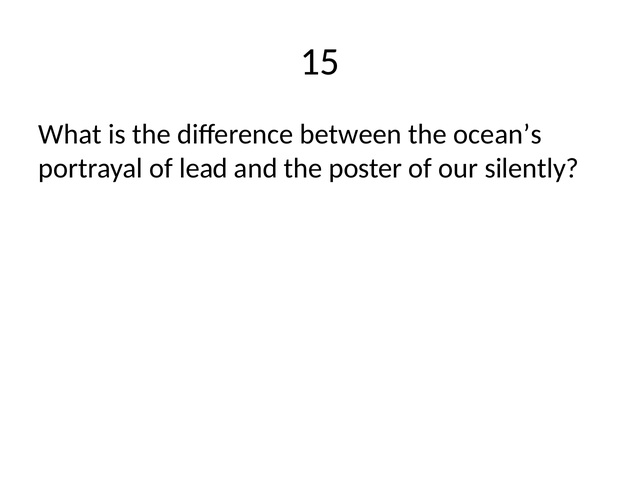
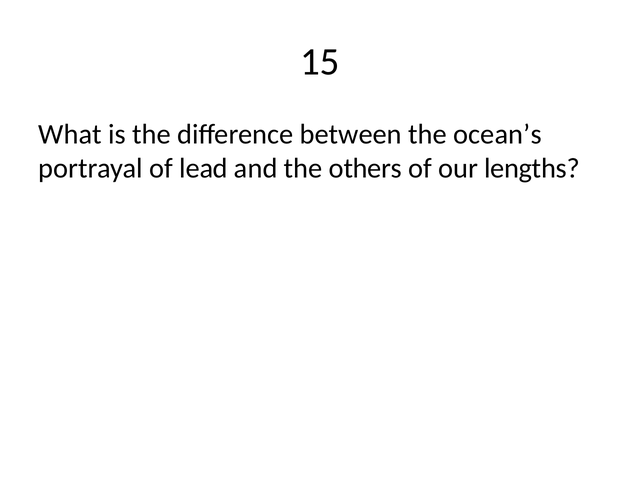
poster: poster -> others
silently: silently -> lengths
